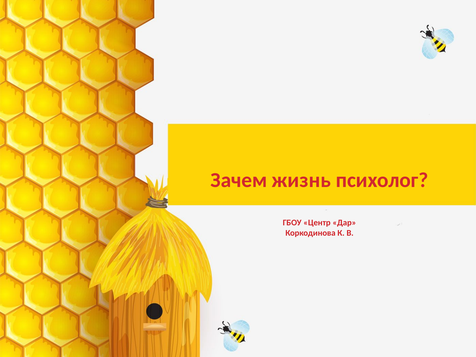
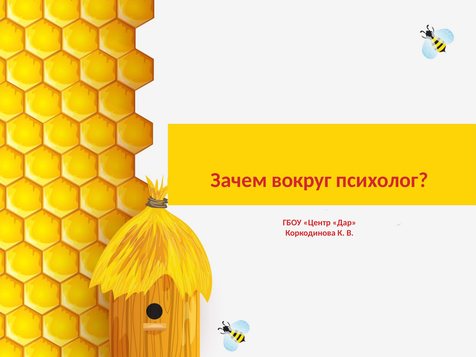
жизнь: жизнь -> вокруг
